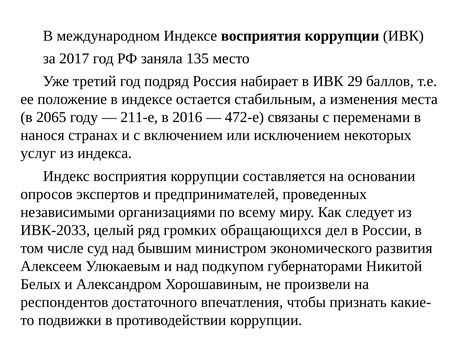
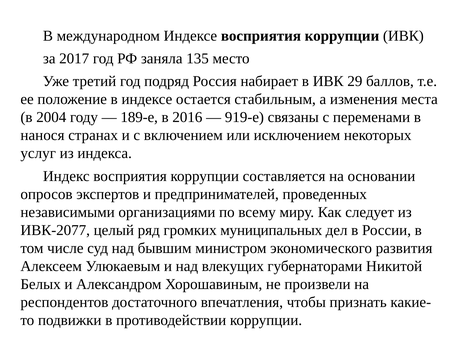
2065: 2065 -> 2004
211-е: 211-е -> 189-е
472-е: 472-е -> 919-е
ИВК-2033: ИВК-2033 -> ИВК-2077
обращающихся: обращающихся -> муниципальных
подкупом: подкупом -> влекущих
